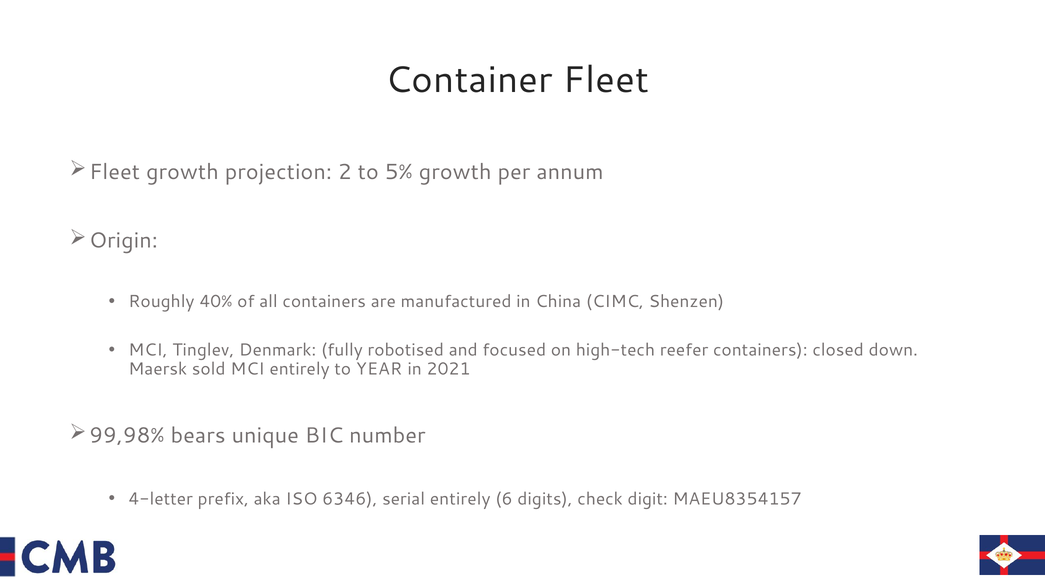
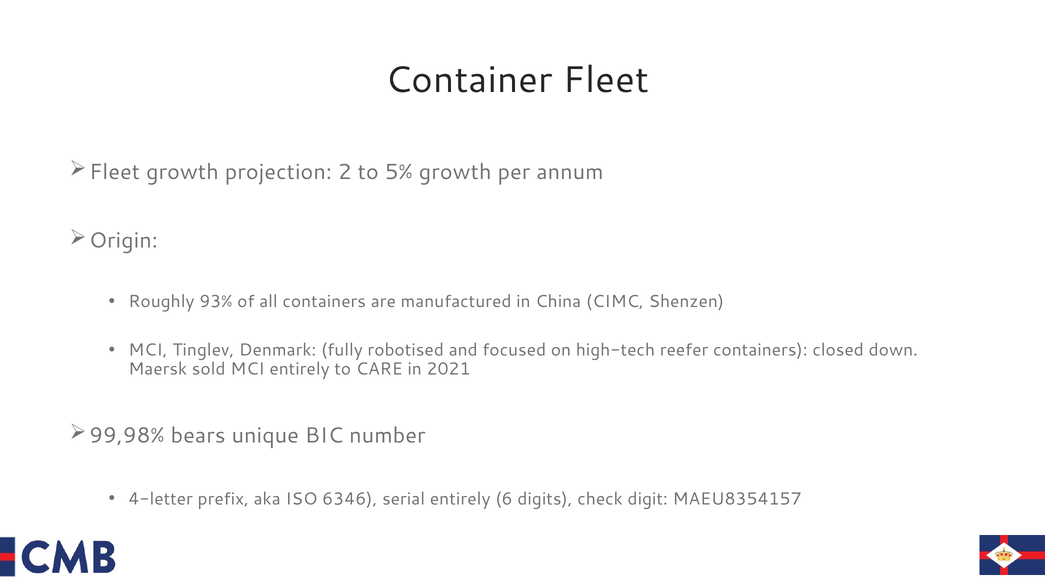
40%: 40% -> 93%
YEAR: YEAR -> CARE
